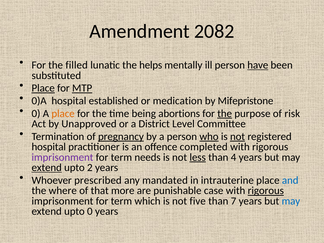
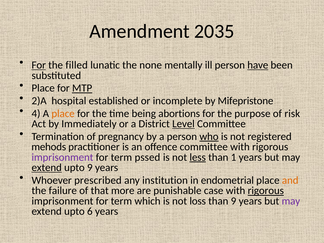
2082: 2082 -> 2035
For at (39, 65) underline: none -> present
helps: helps -> none
Place at (43, 88) underline: present -> none
0)A: 0)A -> 2)A
medication: medication -> incomplete
0 at (36, 113): 0 -> 4
the at (225, 113) underline: present -> none
Unapproved: Unapproved -> Immediately
Level underline: none -> present
pregnancy underline: present -> none
not at (238, 137) underline: present -> none
hospital at (49, 147): hospital -> mehods
offence completed: completed -> committee
needs: needs -> pssed
4: 4 -> 1
upto 2: 2 -> 9
mandated: mandated -> institution
intrauterine: intrauterine -> endometrial
and colour: blue -> orange
where: where -> failure
five: five -> loss
than 7: 7 -> 9
may at (291, 201) colour: blue -> purple
upto 0: 0 -> 6
